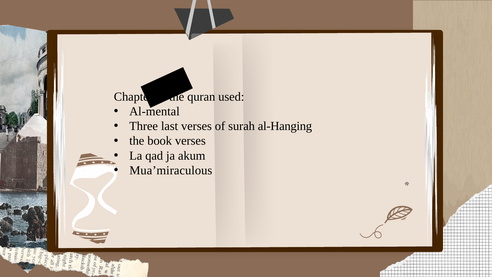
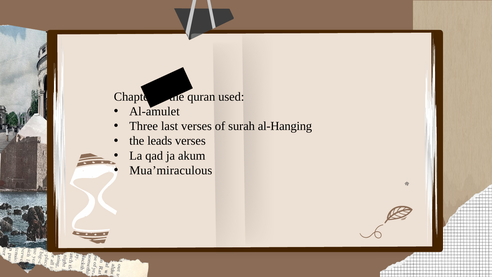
Al-mental: Al-mental -> Al-amulet
book: book -> leads
